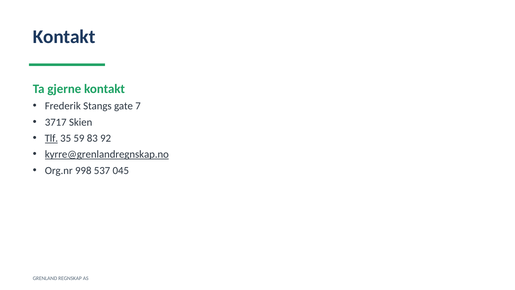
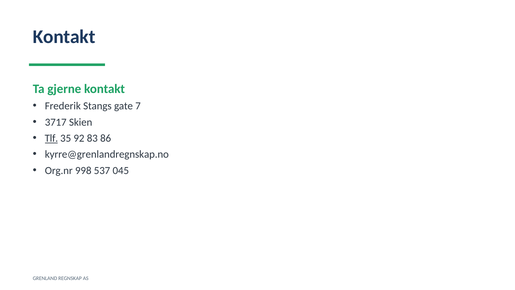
59: 59 -> 92
92: 92 -> 86
kyrre@grenlandregnskap.no underline: present -> none
